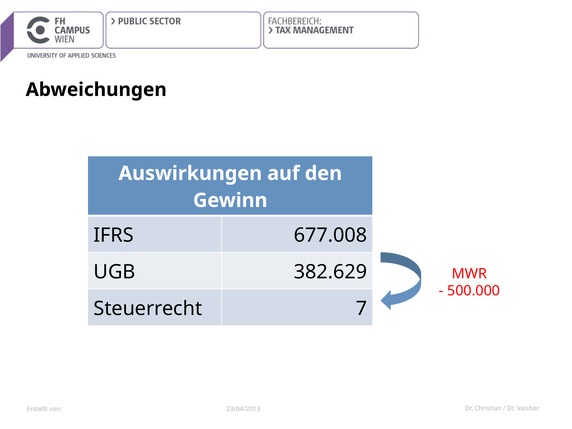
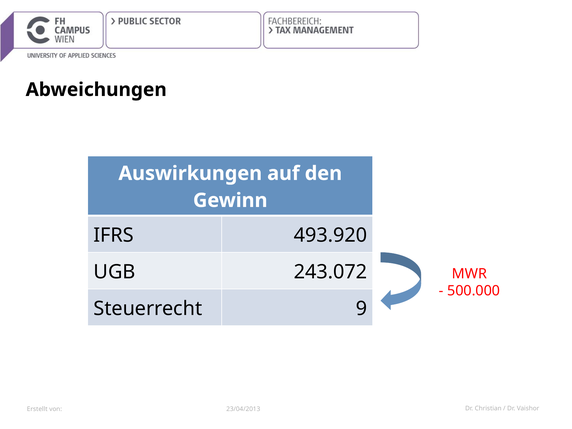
677.008: 677.008 -> 493.920
382.629: 382.629 -> 243.072
7: 7 -> 9
